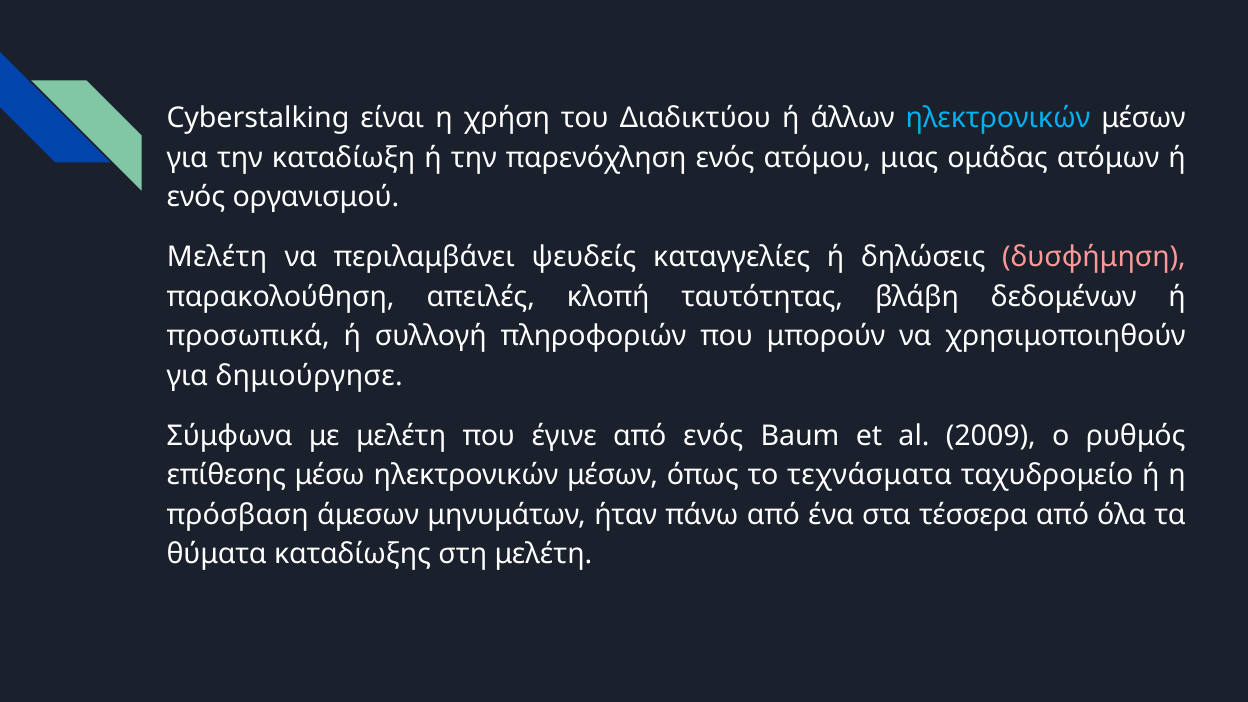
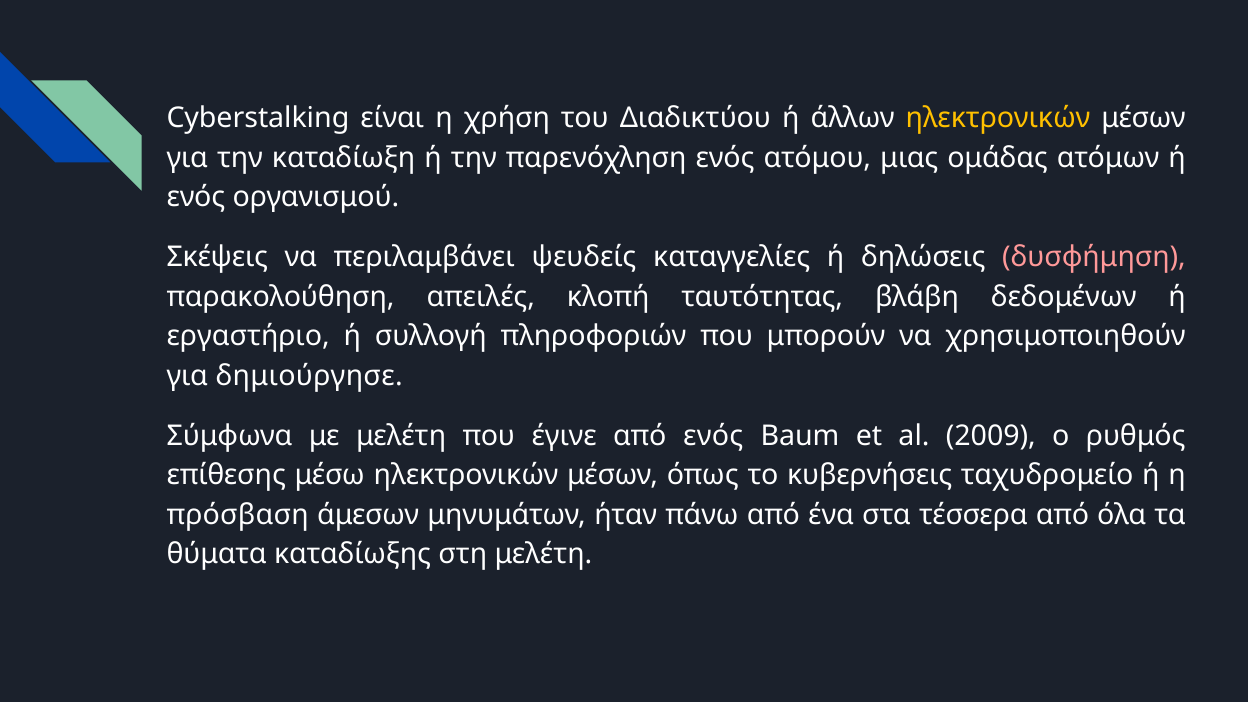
ηλεκτρονικών at (998, 118) colour: light blue -> yellow
Μελέτη at (217, 257): Μελέτη -> Σκέψεις
προσωπικά: προσωπικά -> εργαστήριο
τεχνάσματα: τεχνάσματα -> κυβερνήσεις
